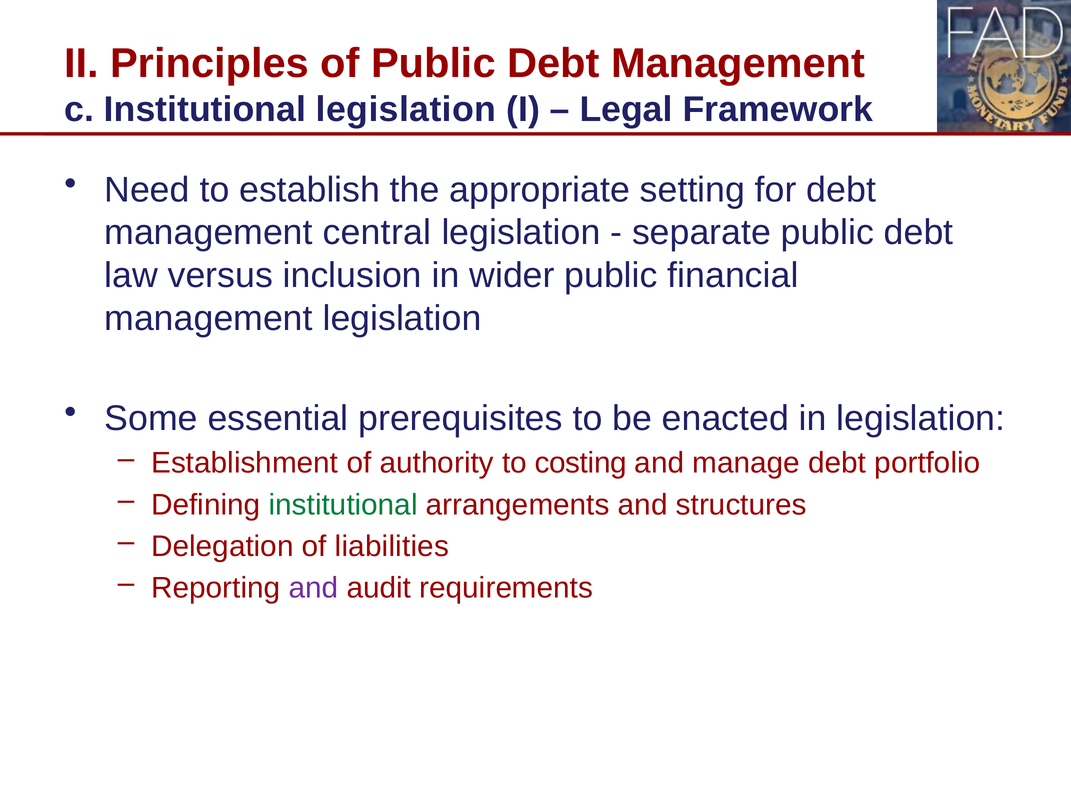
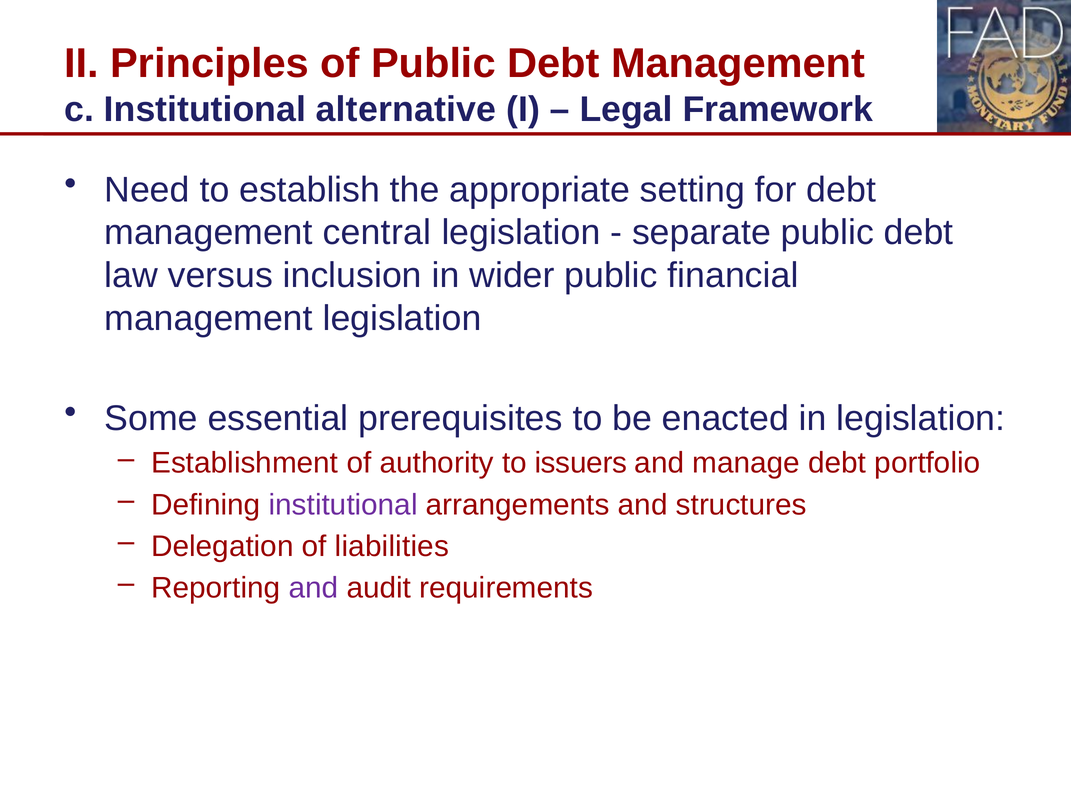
Institutional legislation: legislation -> alternative
costing: costing -> issuers
institutional at (343, 505) colour: green -> purple
